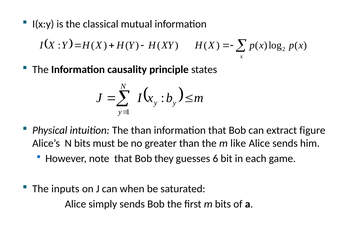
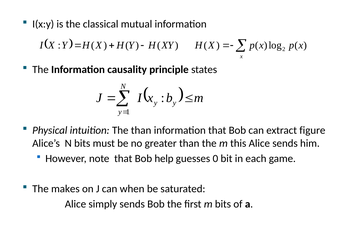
like: like -> this
they: they -> help
6: 6 -> 0
inputs: inputs -> makes
